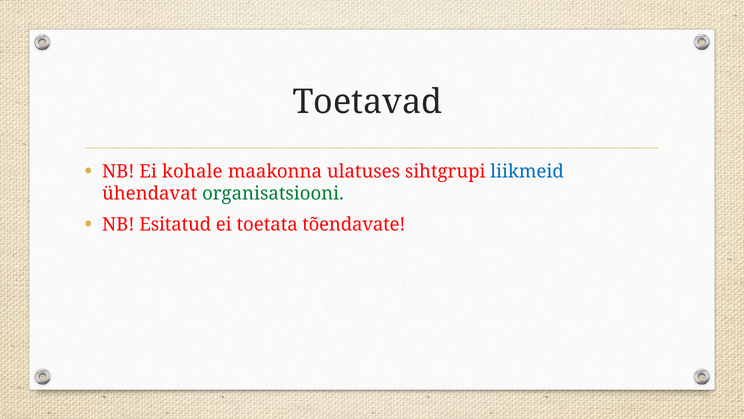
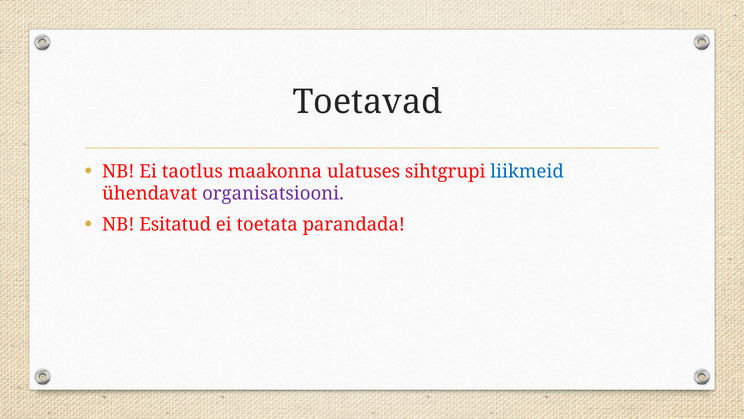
kohale: kohale -> taotlus
organisatsiooni colour: green -> purple
tõendavate: tõendavate -> parandada
